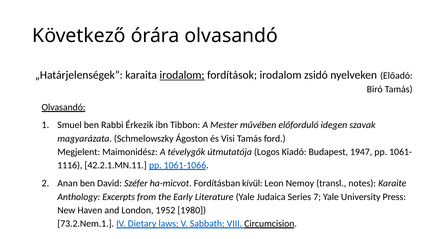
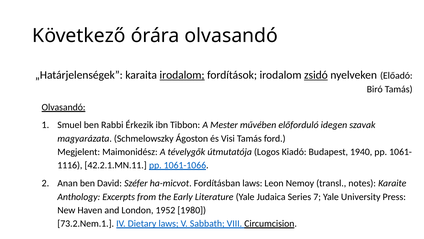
zsidó underline: none -> present
1947: 1947 -> 1940
Fordításban kívül: kívül -> laws
